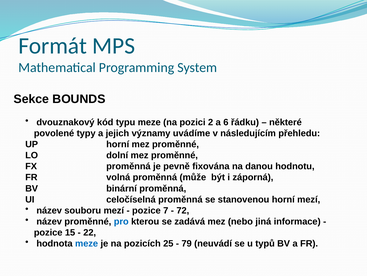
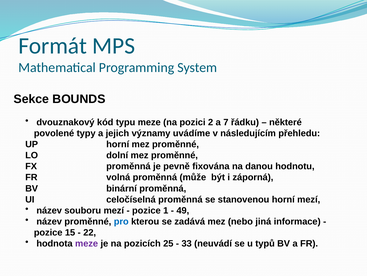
6: 6 -> 7
7: 7 -> 1
72: 72 -> 49
meze at (87, 243) colour: blue -> purple
79: 79 -> 33
